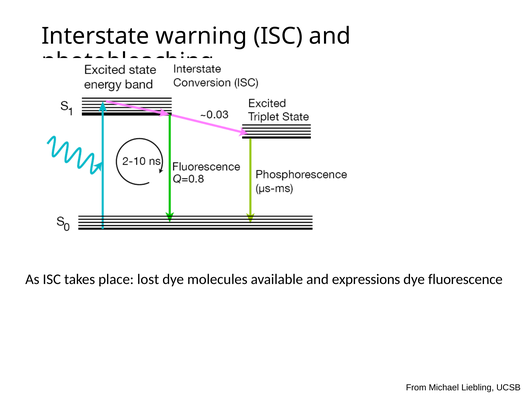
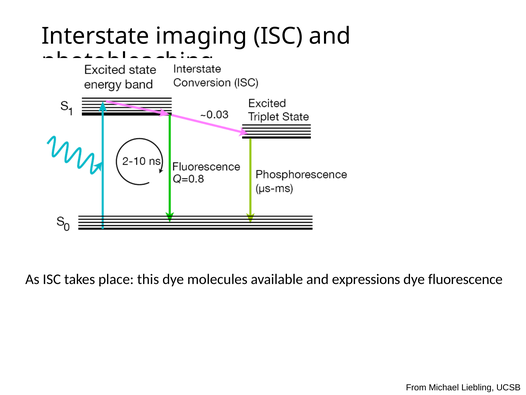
warning: warning -> imaging
lost: lost -> this
